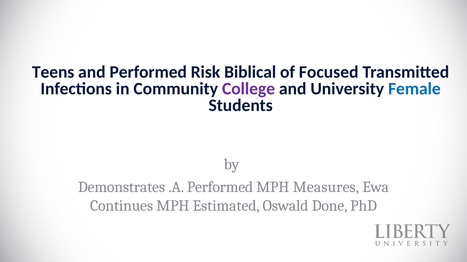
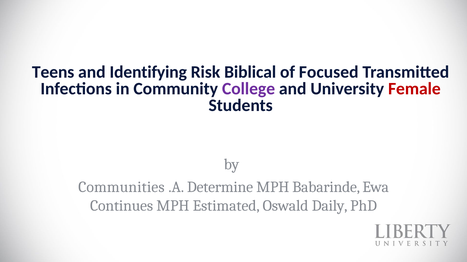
and Performed: Performed -> Identifying
Female colour: blue -> red
Demonstrates: Demonstrates -> Communities
.A Performed: Performed -> Determine
Measures: Measures -> Babarinde
Done: Done -> Daily
